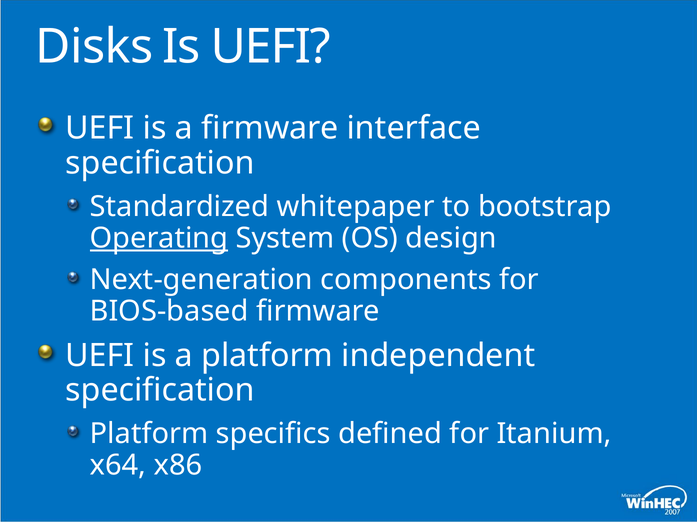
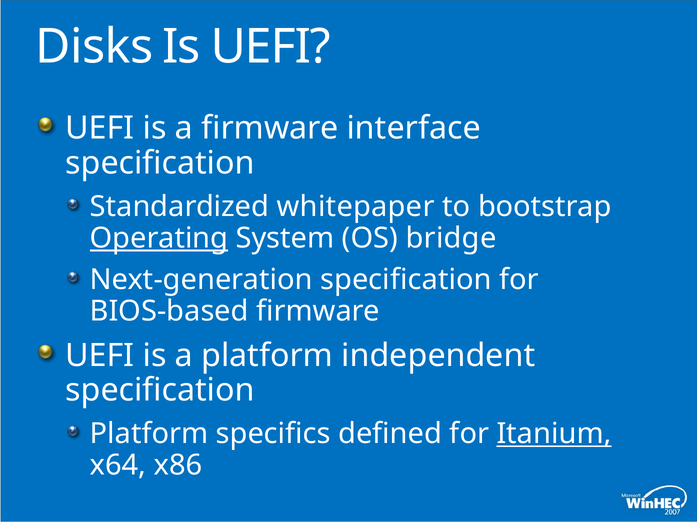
design: design -> bridge
Next-generation components: components -> specification
Itanium underline: none -> present
